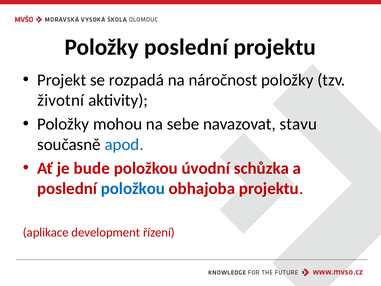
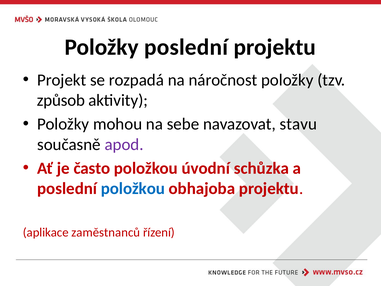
životní: životní -> způsob
apod colour: blue -> purple
bude: bude -> často
development: development -> zaměstnanců
